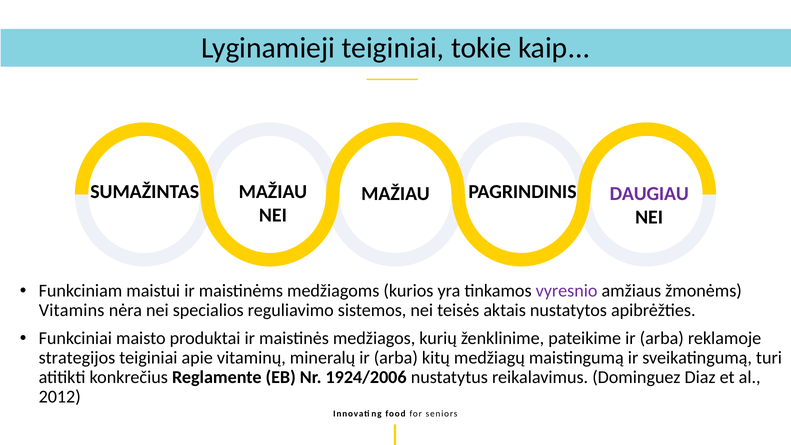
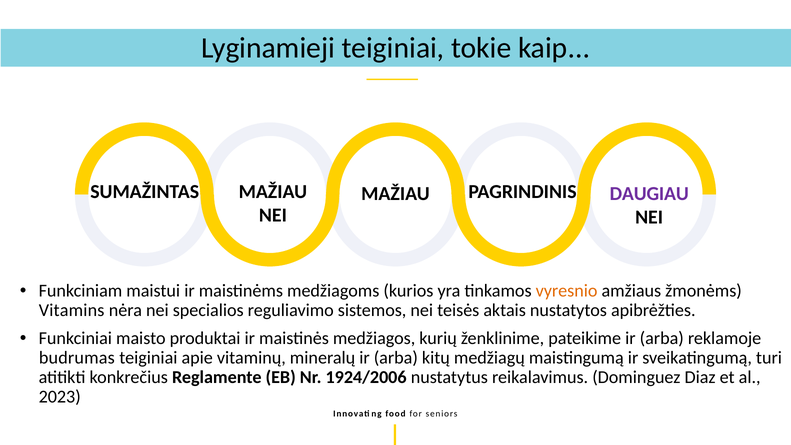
vyresnio colour: purple -> orange
strategijos: strategijos -> budrumas
2012: 2012 -> 2023
